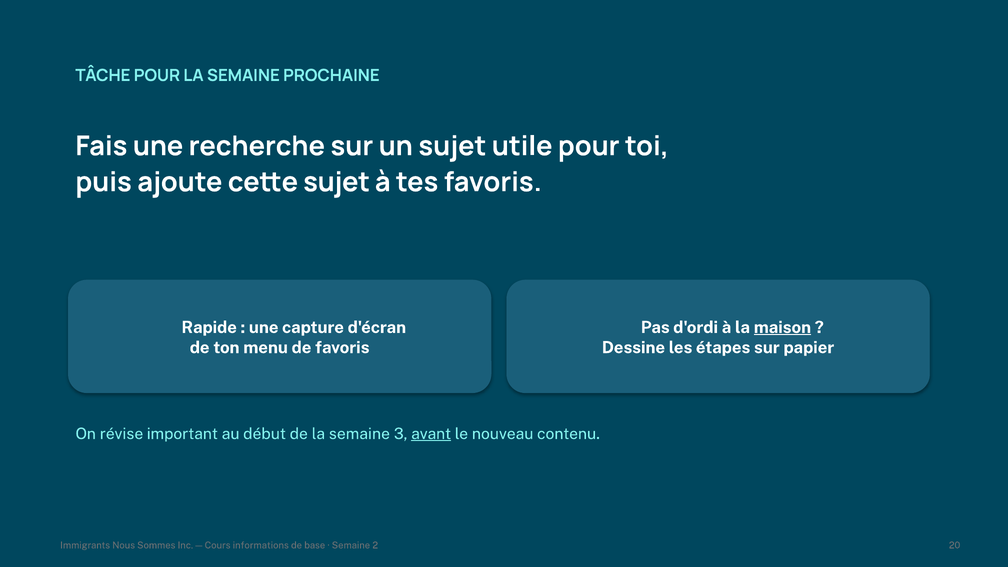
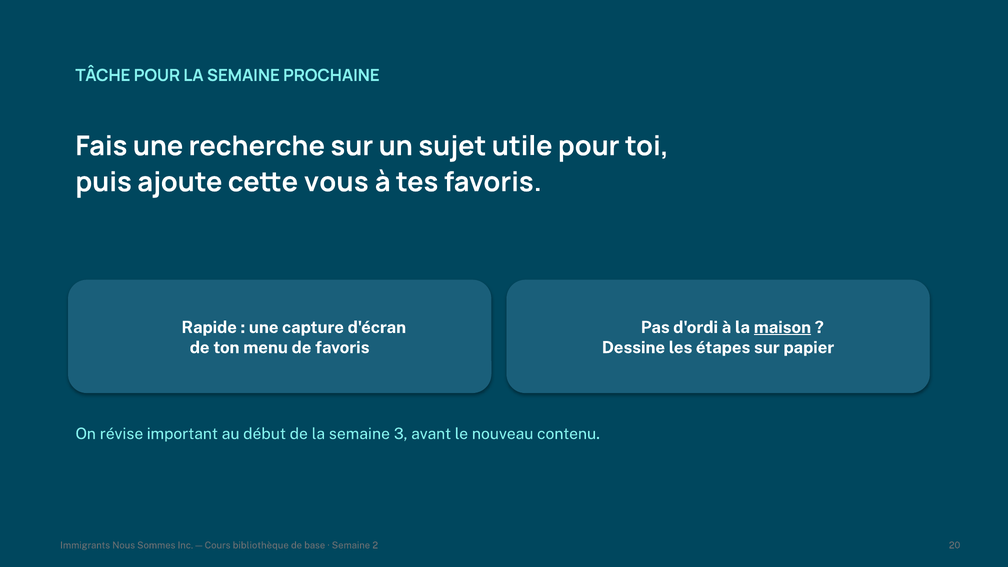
cette sujet: sujet -> vous
avant underline: present -> none
informations: informations -> bibliothèque
